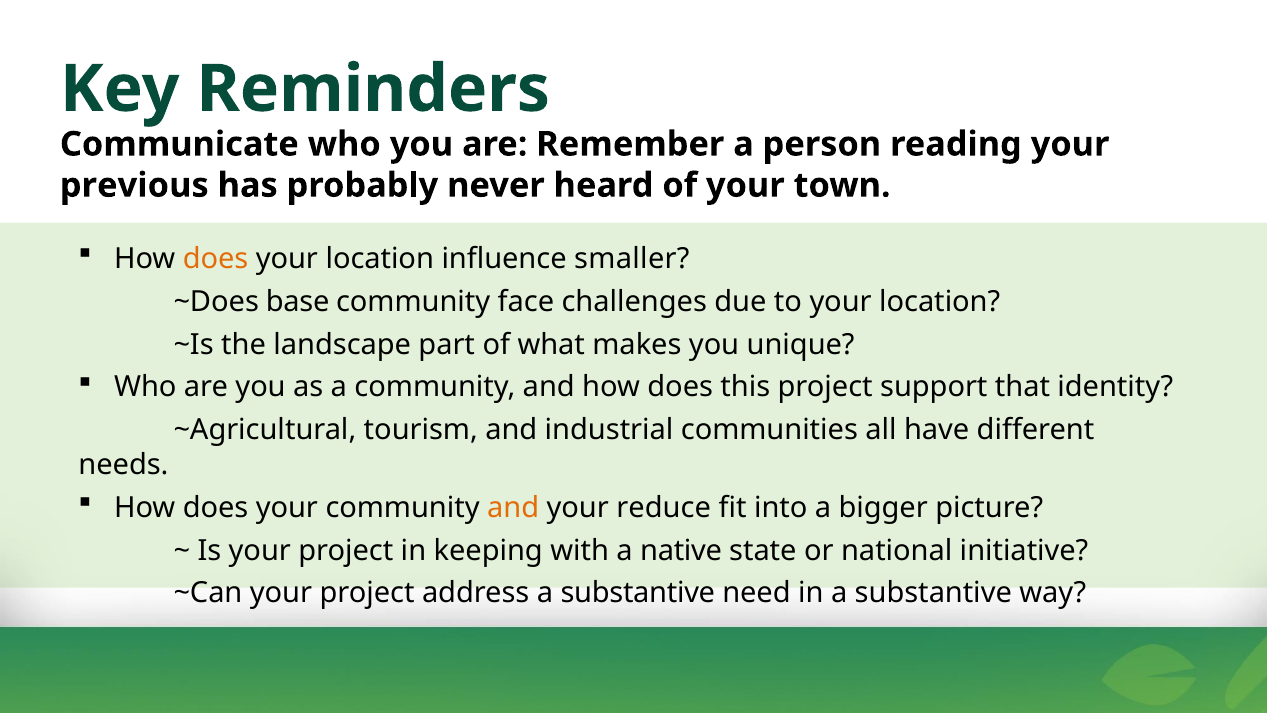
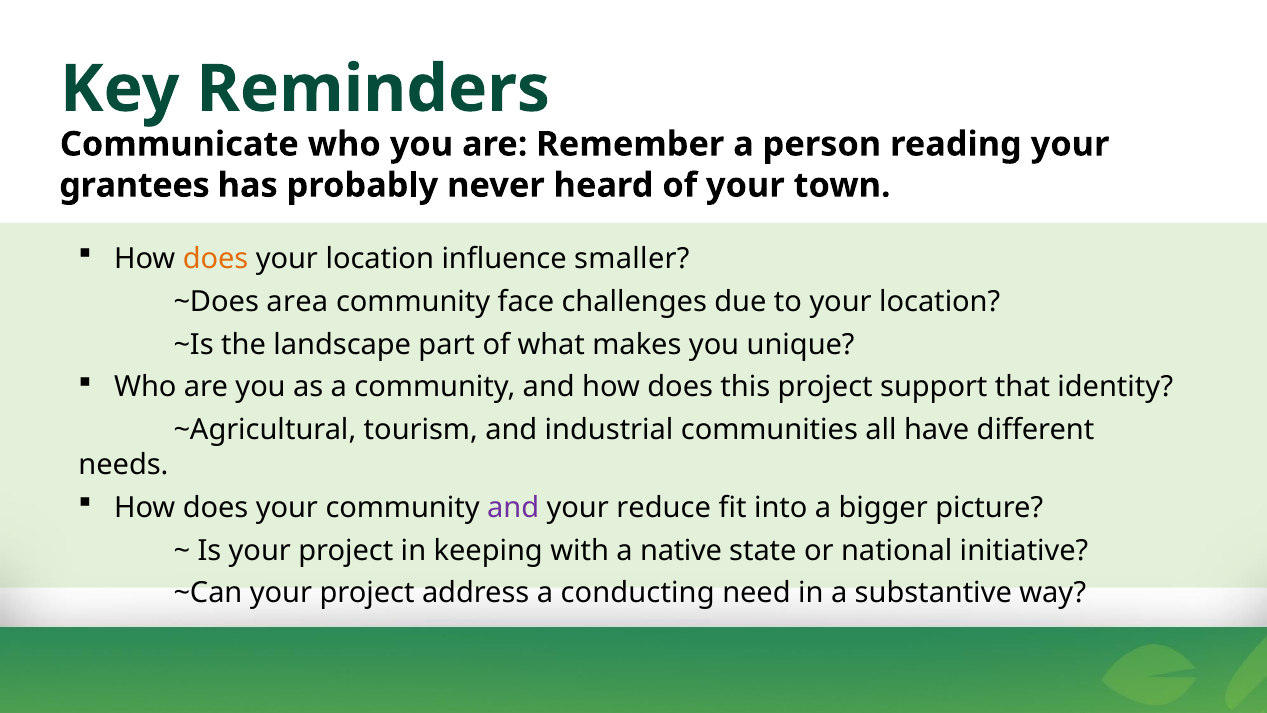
previous: previous -> grantees
base: base -> area
and at (513, 508) colour: orange -> purple
address a substantive: substantive -> conducting
